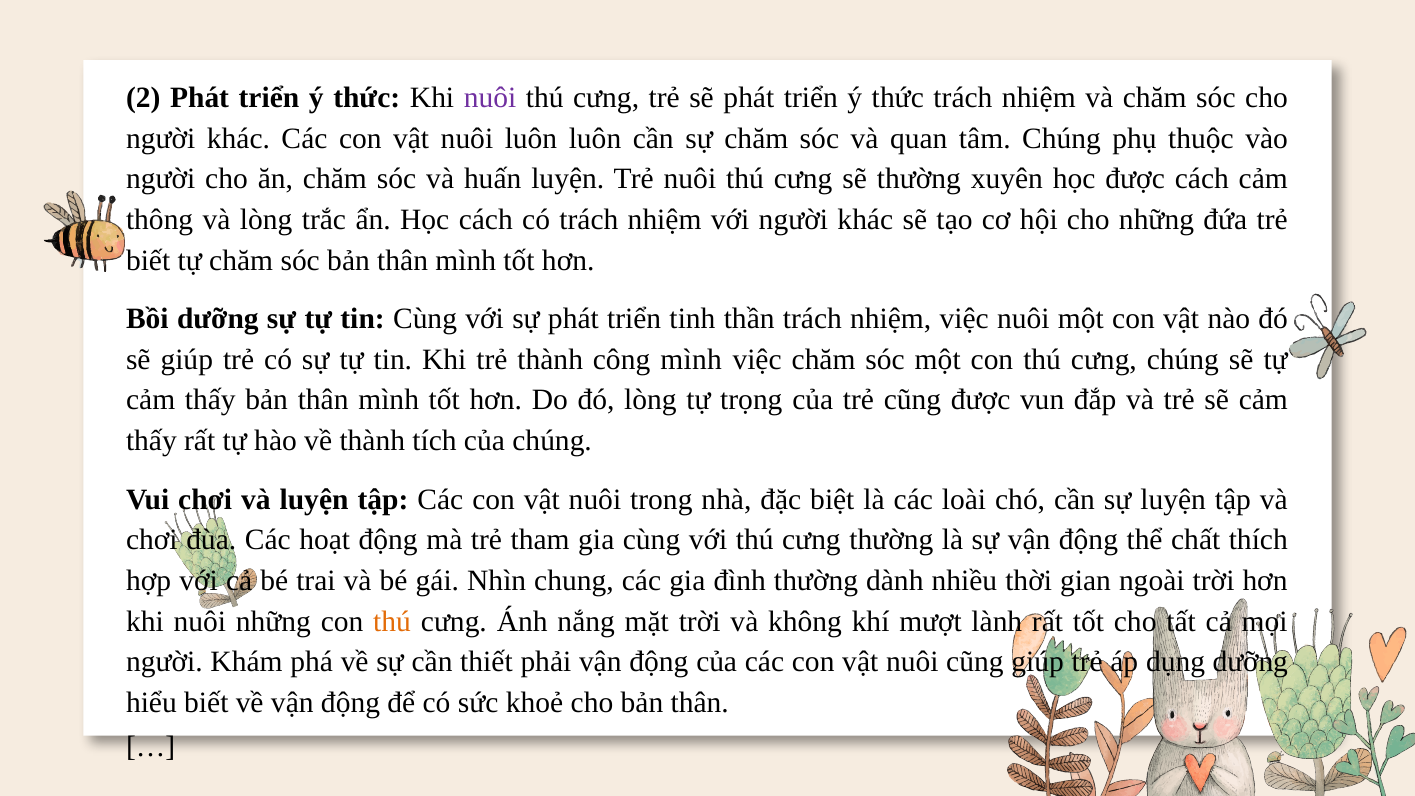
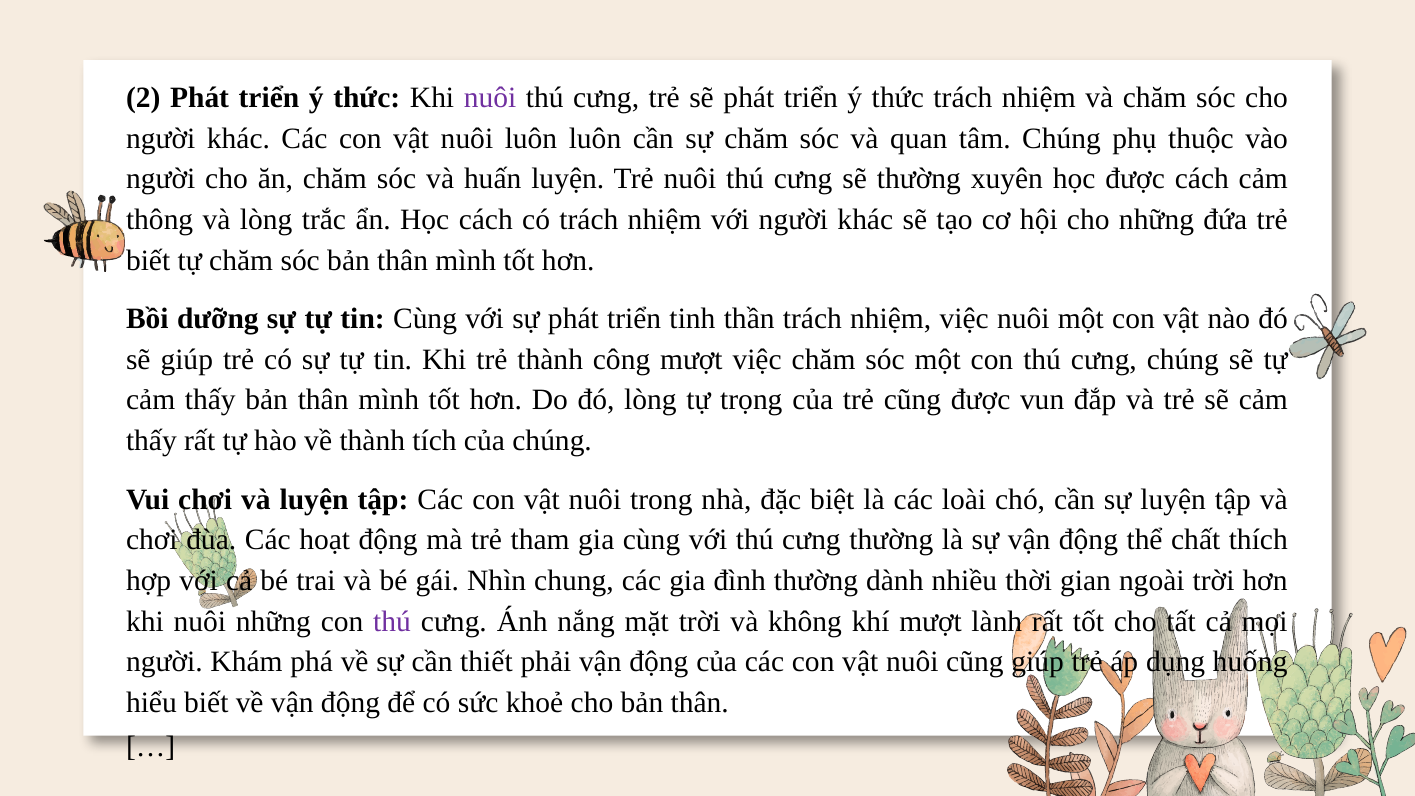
công mình: mình -> mượt
thú at (392, 621) colour: orange -> purple
dụng dưỡng: dưỡng -> huống
